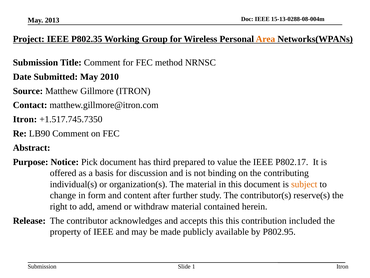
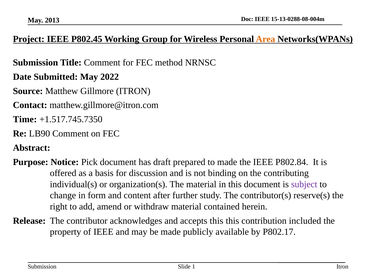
P802.35: P802.35 -> P802.45
2010: 2010 -> 2022
Itron at (25, 119): Itron -> Time
third: third -> draft
to value: value -> made
P802.17: P802.17 -> P802.84
subject colour: orange -> purple
P802.95: P802.95 -> P802.17
